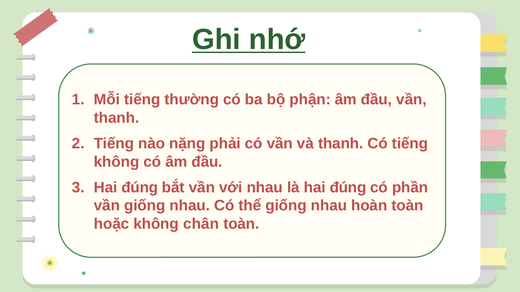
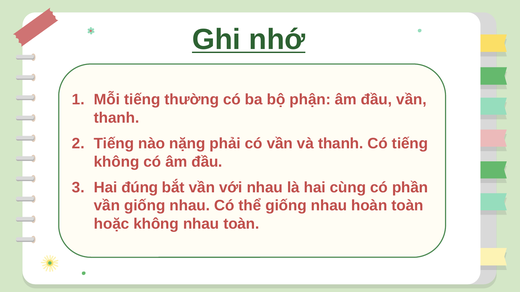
là hai đúng: đúng -> cùng
không chân: chân -> nhau
